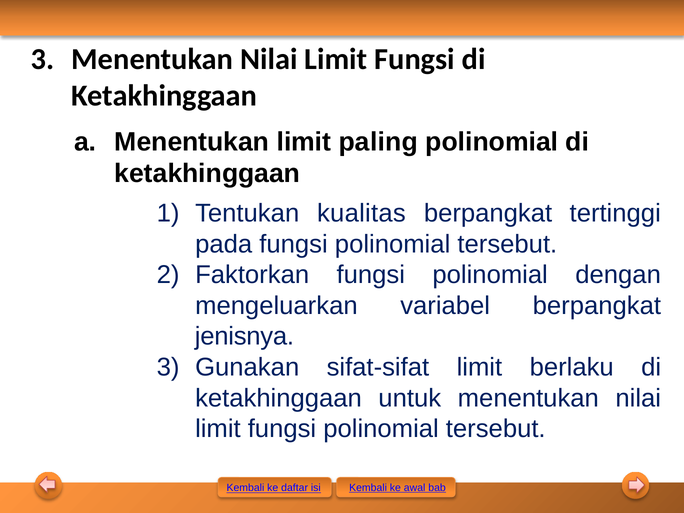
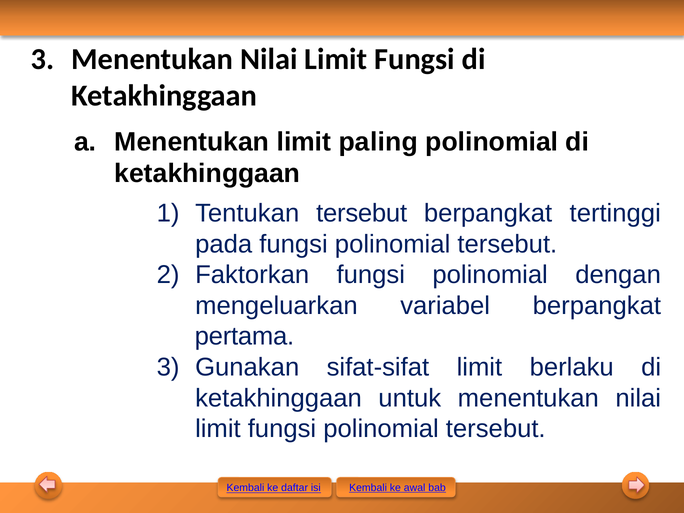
Tentukan kualitas: kualitas -> tersebut
jenisnya: jenisnya -> pertama
